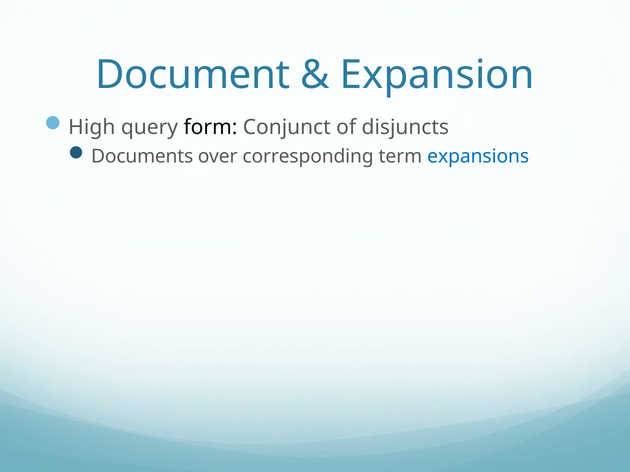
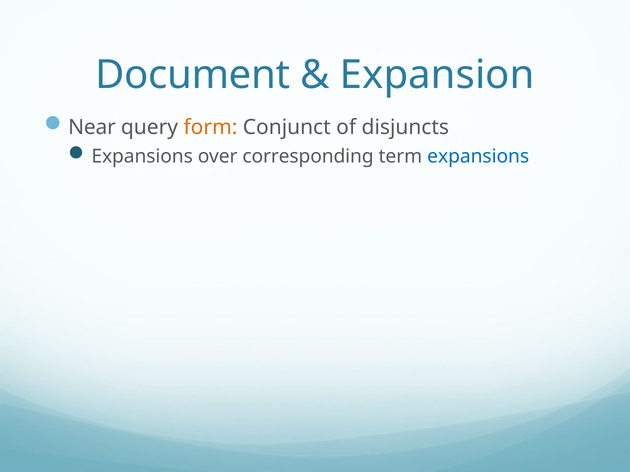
High: High -> Near
form colour: black -> orange
Documents at (142, 157): Documents -> Expansions
